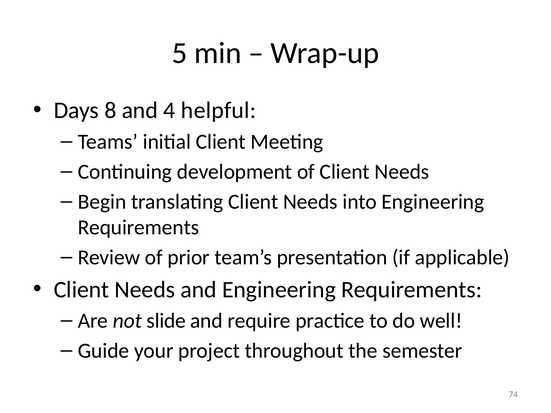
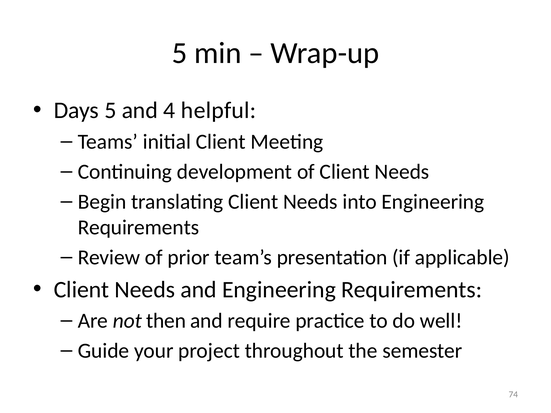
Days 8: 8 -> 5
slide: slide -> then
